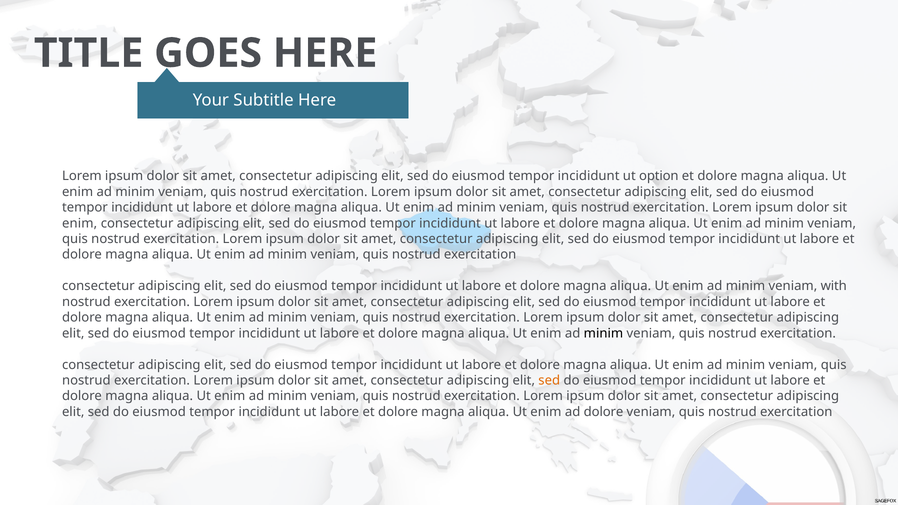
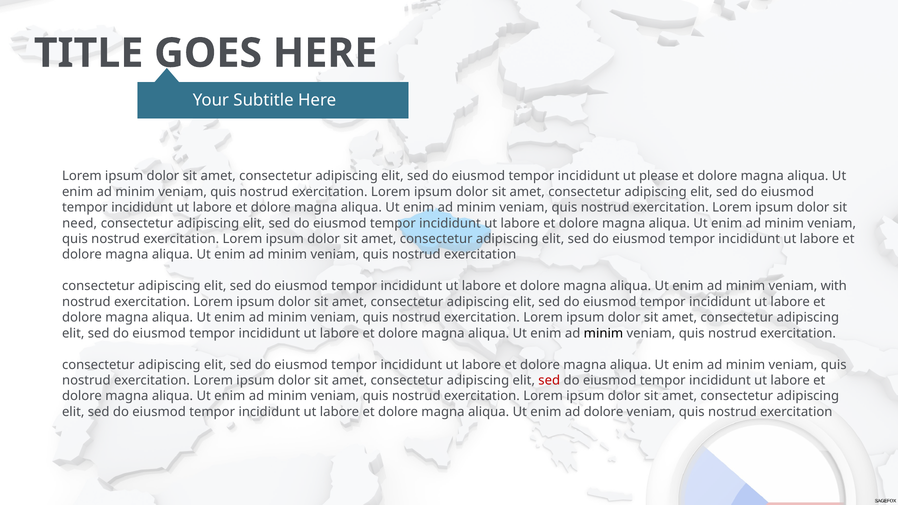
option: option -> please
enim at (80, 223): enim -> need
sed at (549, 381) colour: orange -> red
